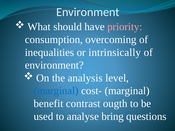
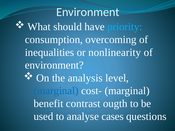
priority colour: pink -> light blue
intrinsically: intrinsically -> nonlinearity
bring: bring -> cases
